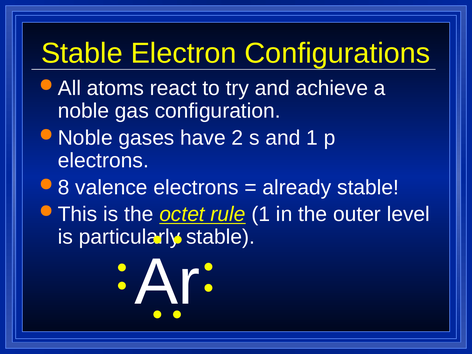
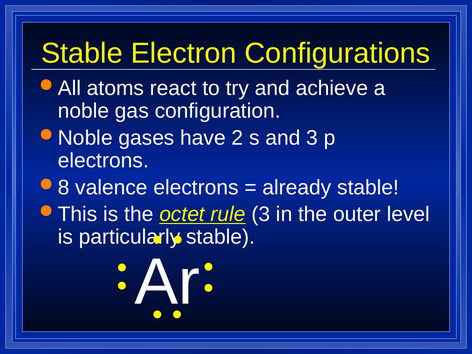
and 1: 1 -> 3
rule 1: 1 -> 3
